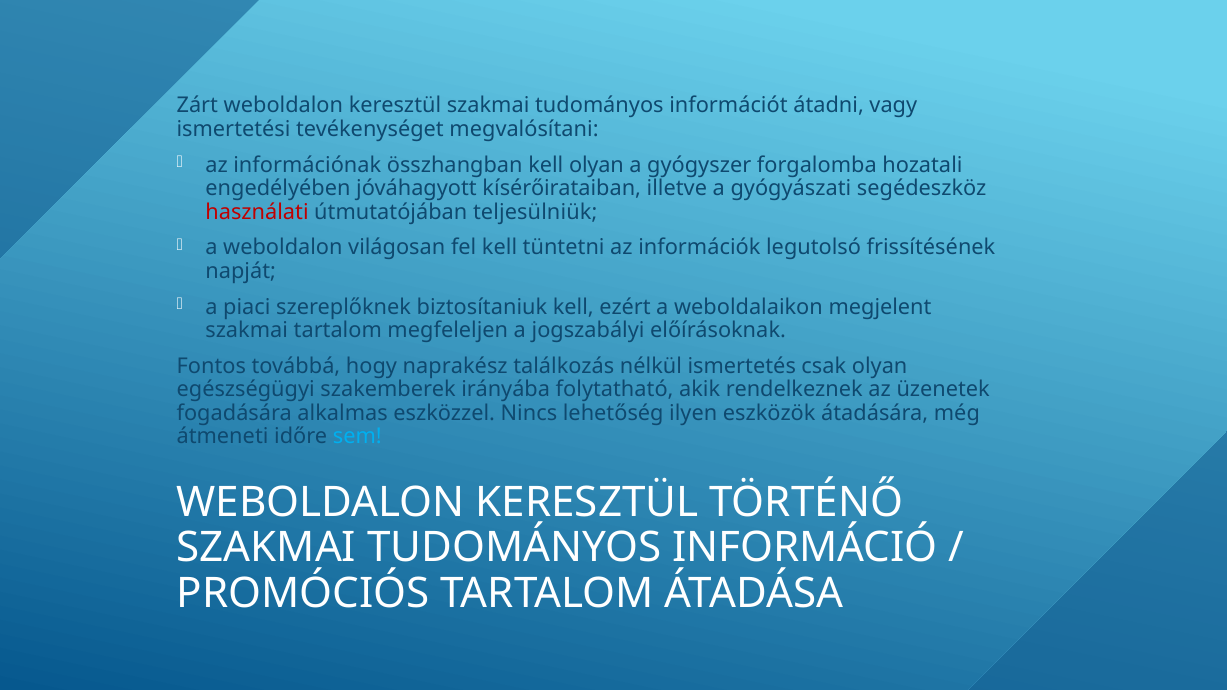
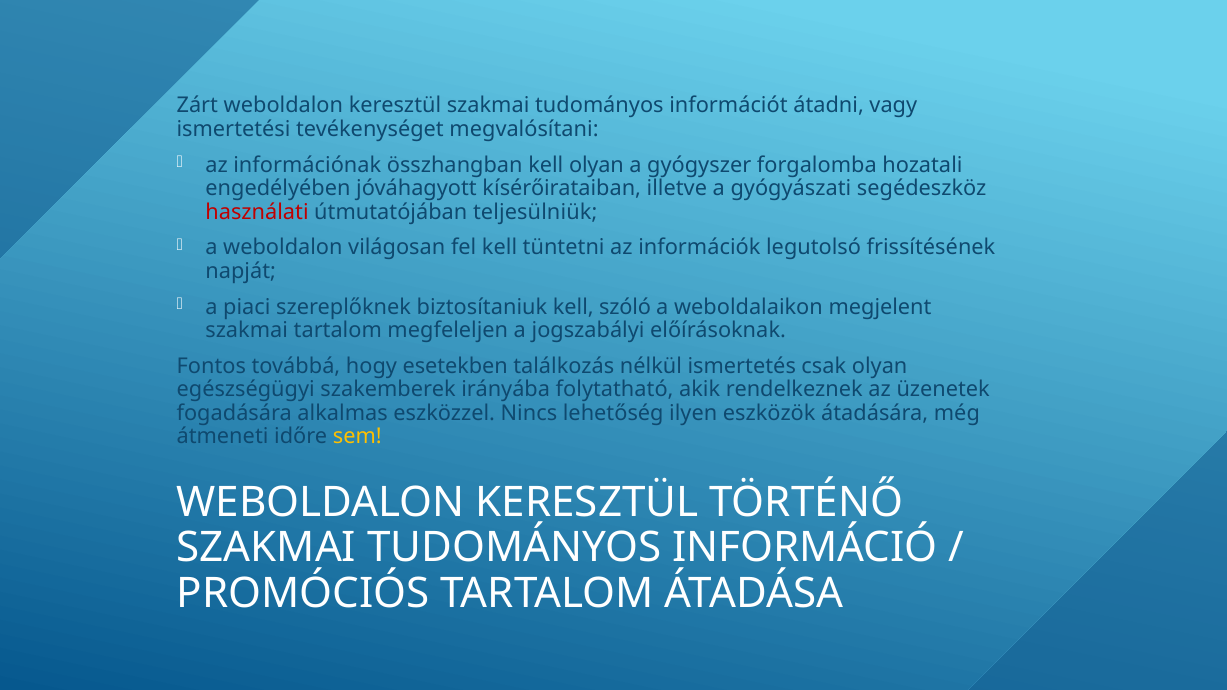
ezért: ezért -> szóló
naprakész: naprakész -> esetekben
sem colour: light blue -> yellow
